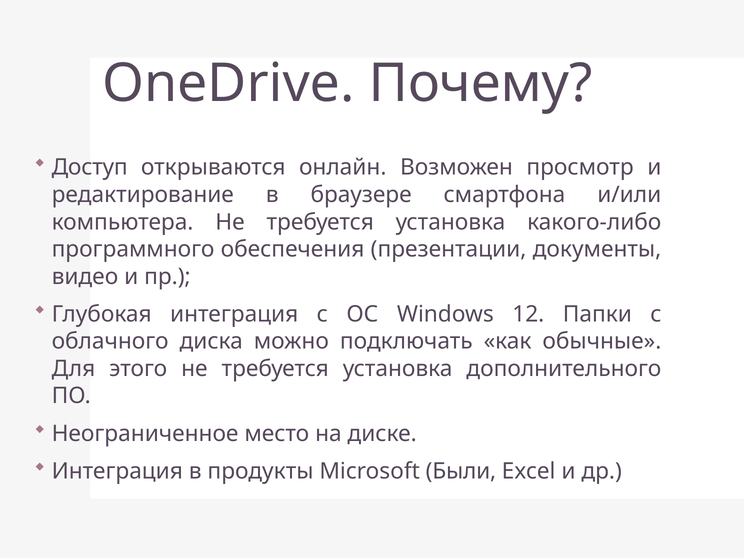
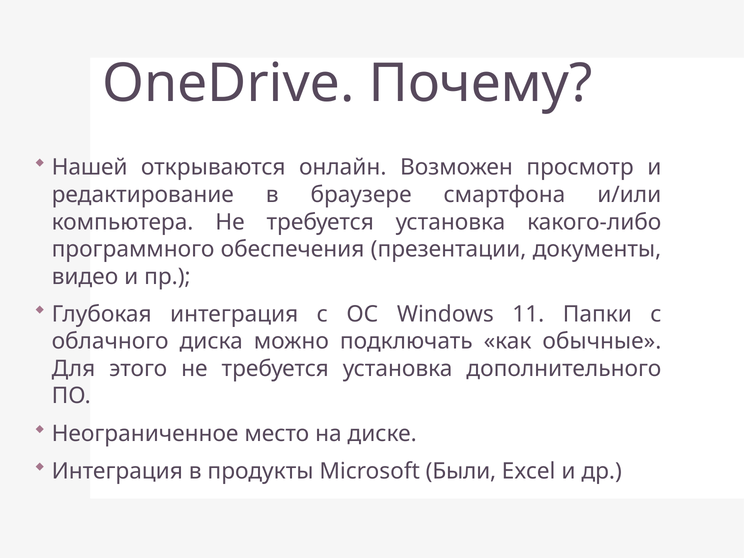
Доступ: Доступ -> Нашей
12: 12 -> 11
